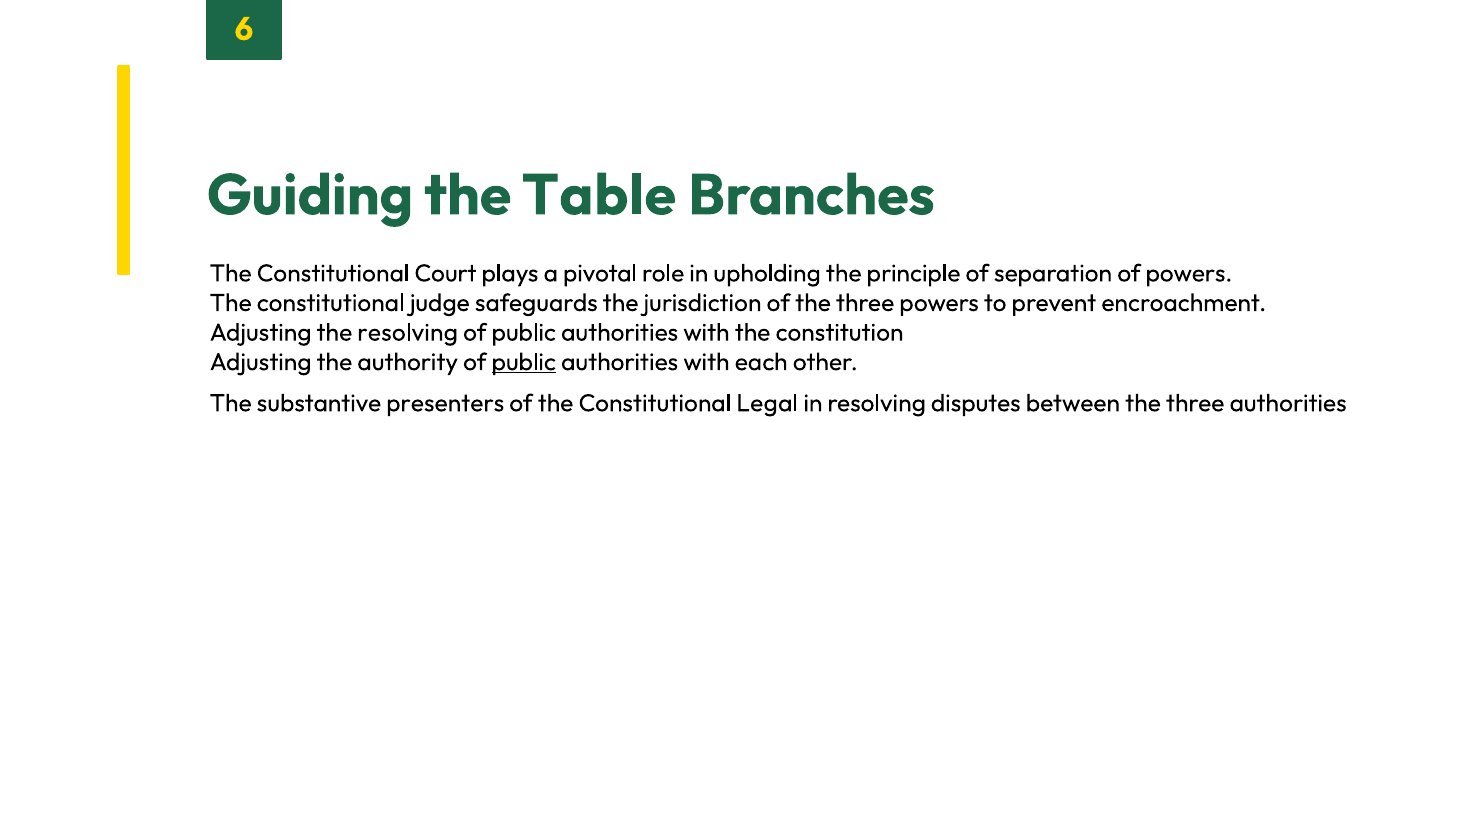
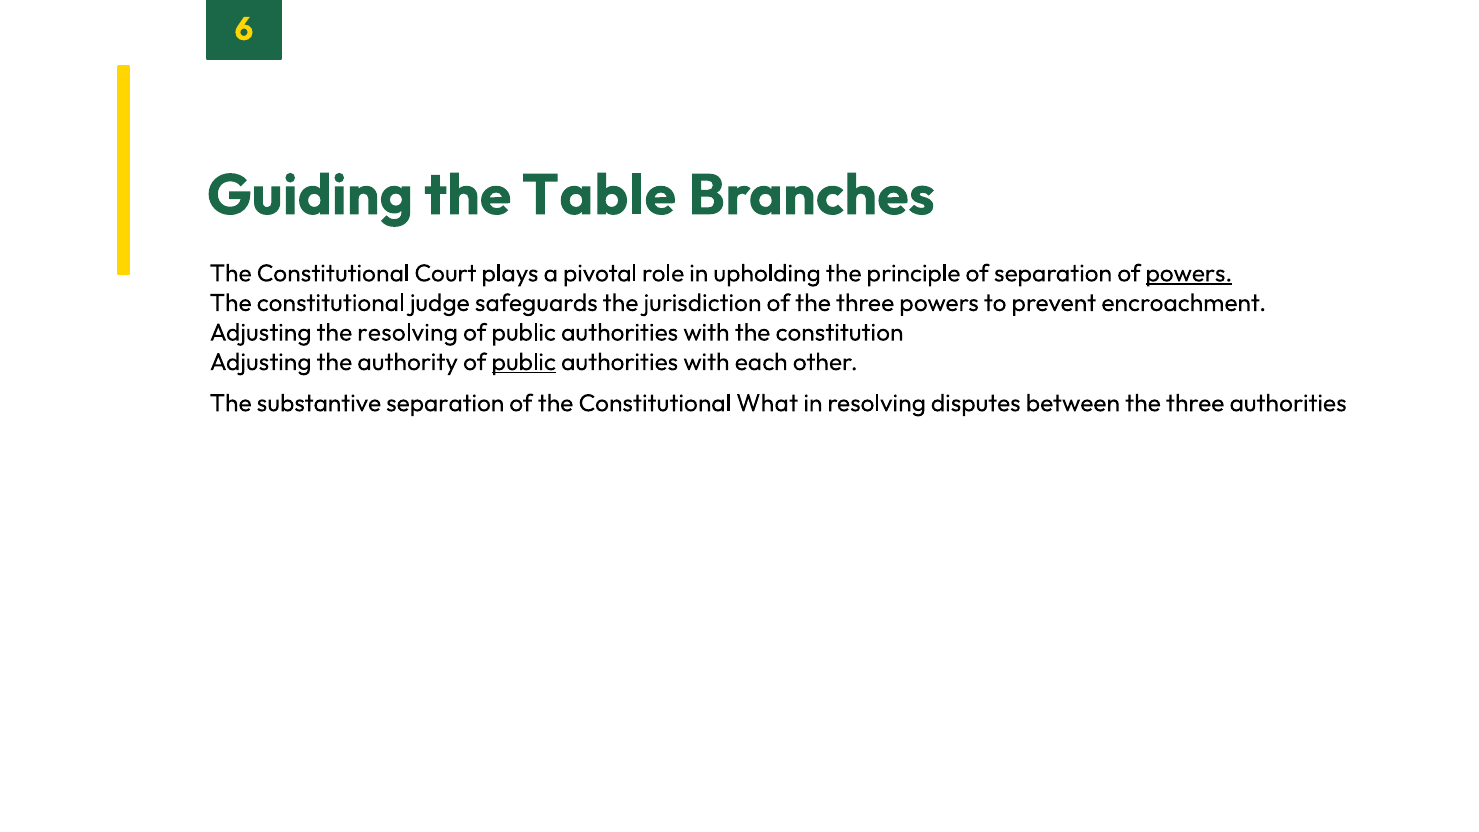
powers at (1189, 273) underline: none -> present
substantive presenters: presenters -> separation
Legal: Legal -> What
